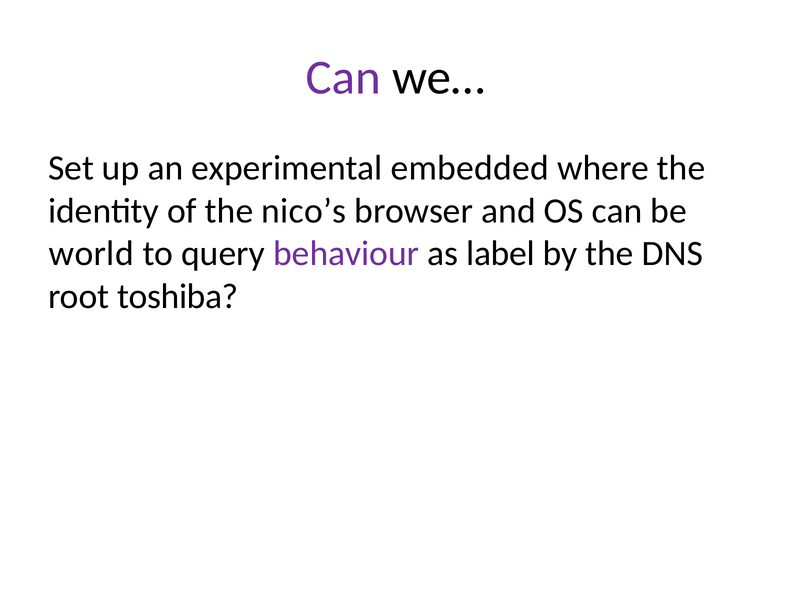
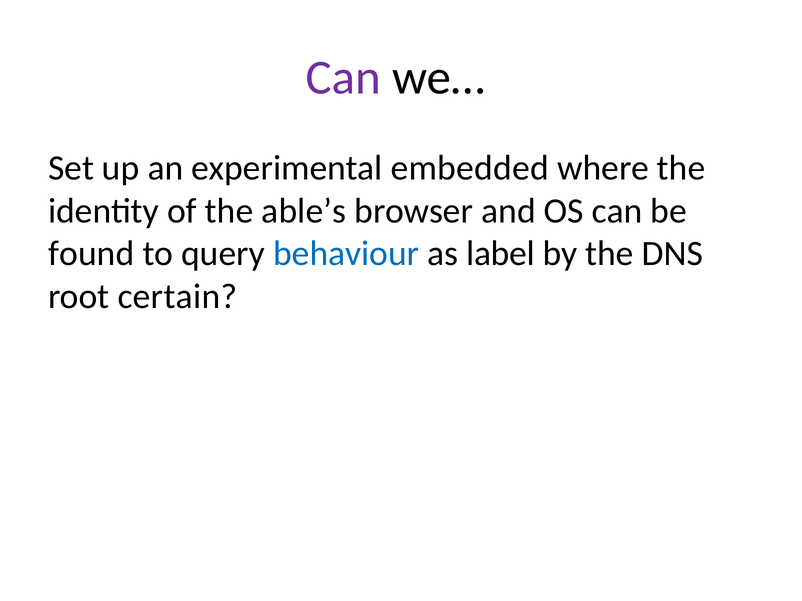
nico’s: nico’s -> able’s
world: world -> found
behaviour colour: purple -> blue
toshiba: toshiba -> certain
